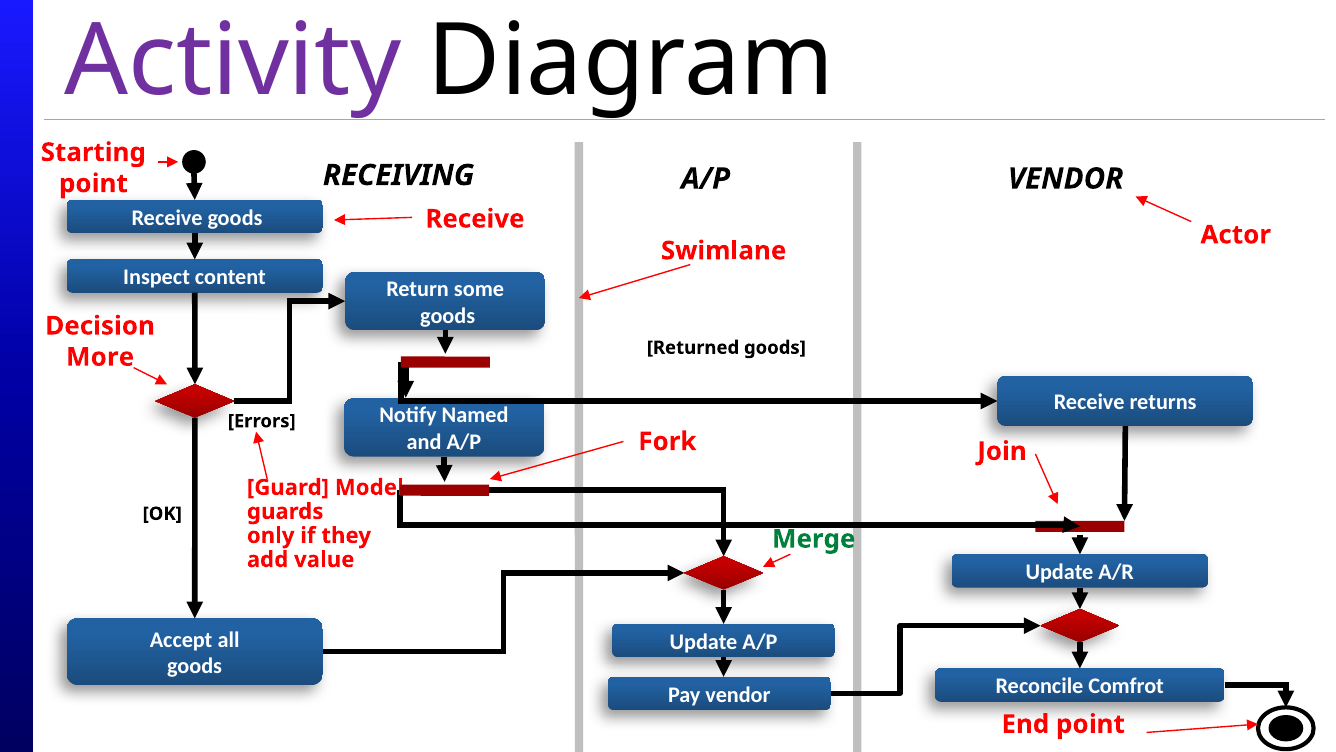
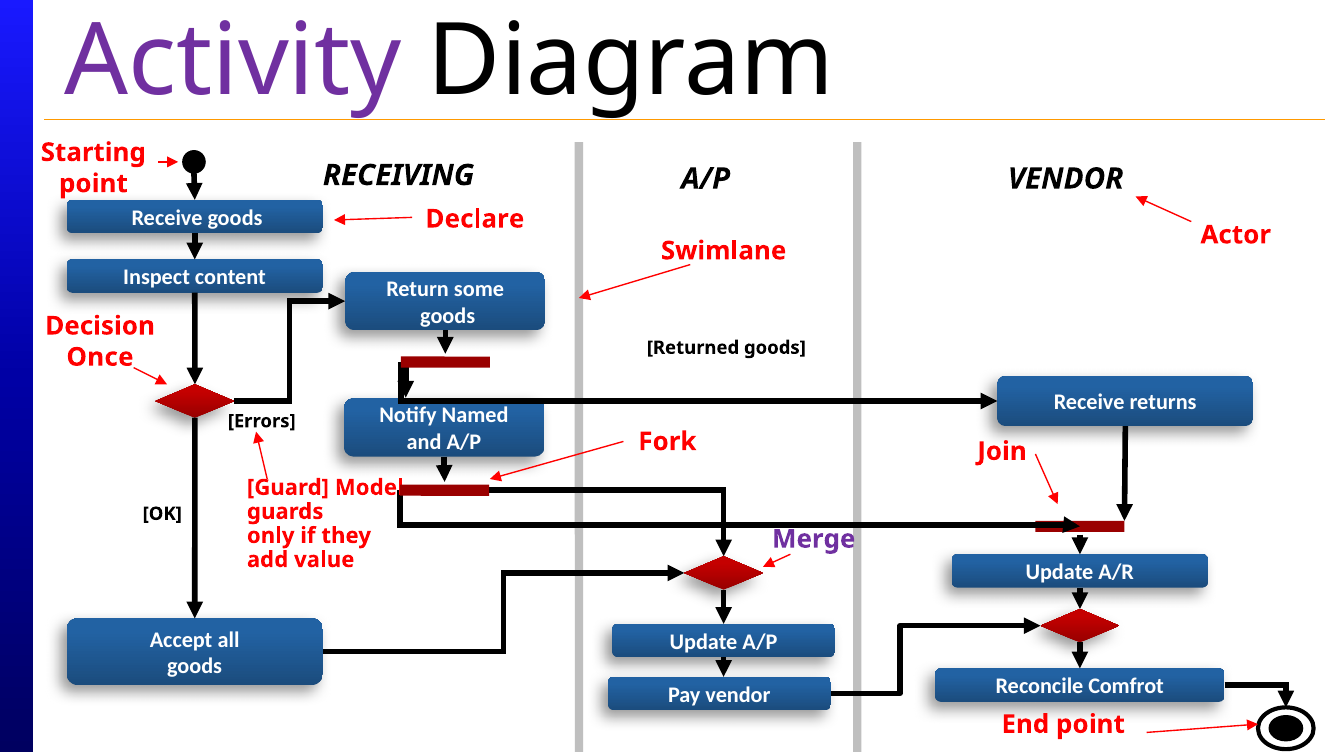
Receive at (475, 219): Receive -> Declare
More: More -> Once
Merge colour: green -> purple
